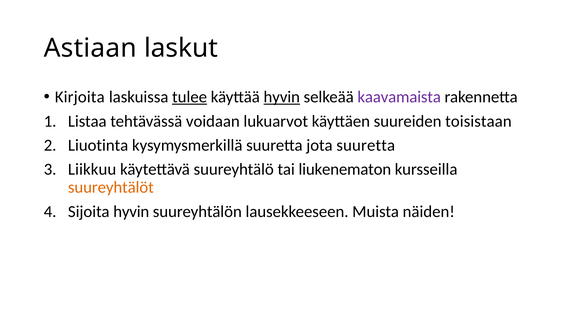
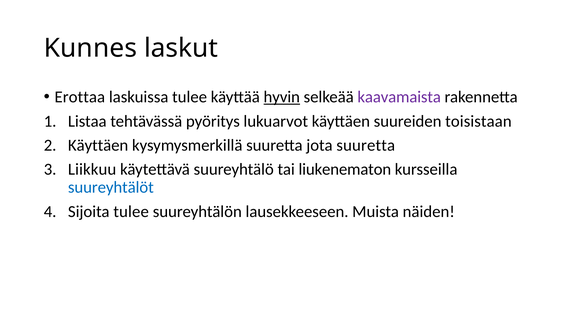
Astiaan: Astiaan -> Kunnes
Kirjoita: Kirjoita -> Erottaa
tulee at (190, 97) underline: present -> none
voidaan: voidaan -> pyöritys
Liuotinta at (98, 145): Liuotinta -> Käyttäen
suureyhtälöt colour: orange -> blue
Sijoita hyvin: hyvin -> tulee
